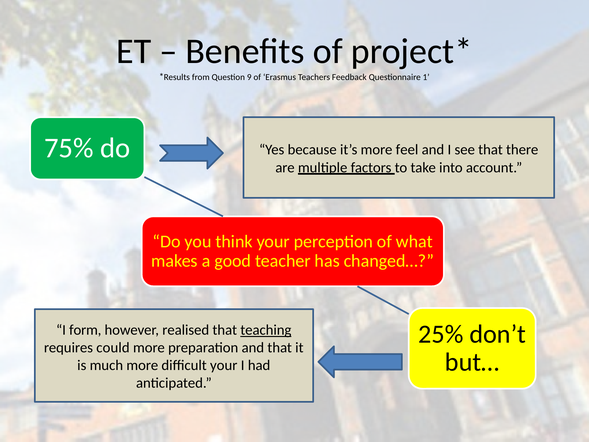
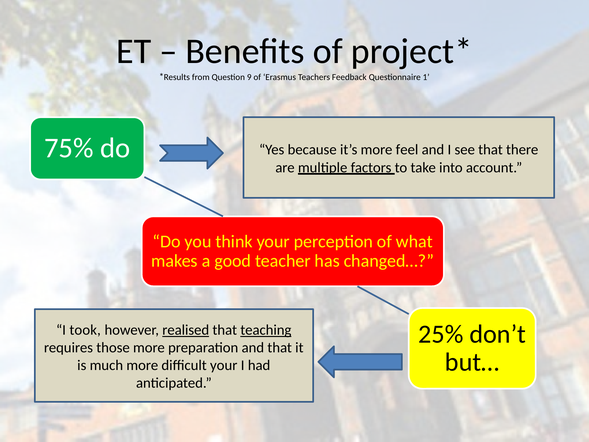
form: form -> took
realised underline: none -> present
could: could -> those
